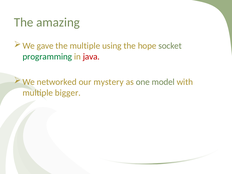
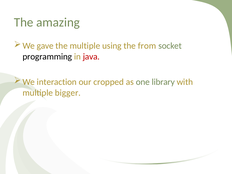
hope: hope -> from
programming colour: green -> black
networked: networked -> interaction
mystery: mystery -> cropped
model: model -> library
